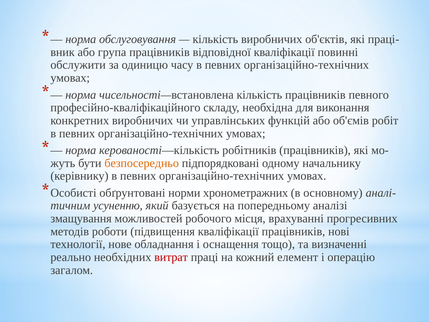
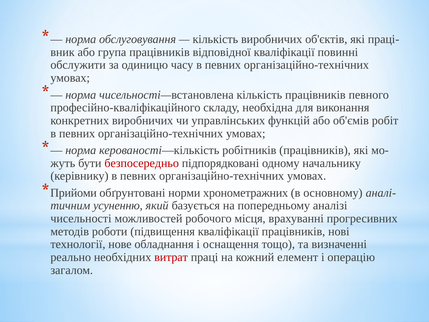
безпосередньо colour: orange -> red
Особисті: Особисті -> Прийоми
змащування: змащування -> чисельності
